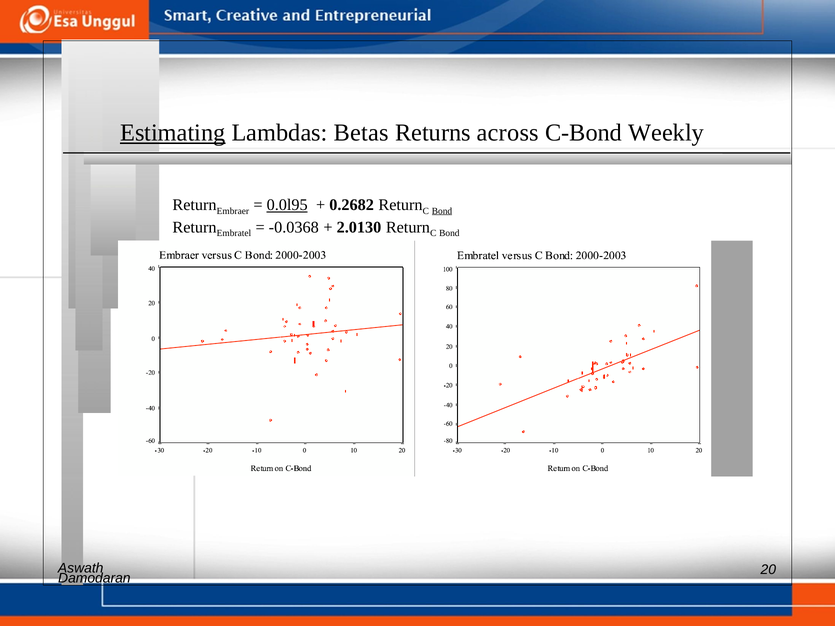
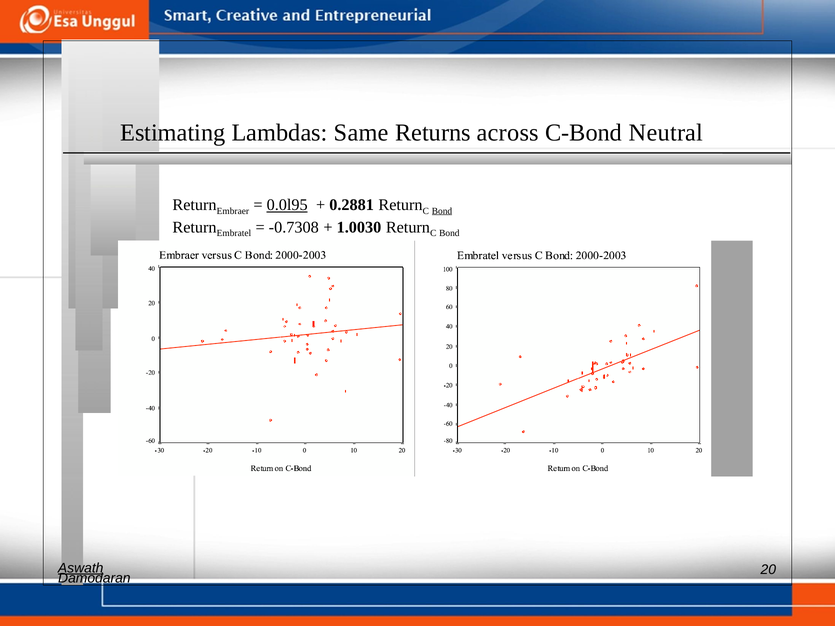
Estimating underline: present -> none
Betas: Betas -> Same
Weekly: Weekly -> Neutral
0.2682: 0.2682 -> 0.2881
-0.0368: -0.0368 -> -0.7308
2.0130: 2.0130 -> 1.0030
Aswath underline: none -> present
